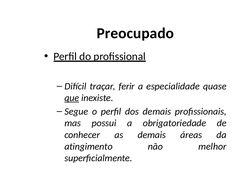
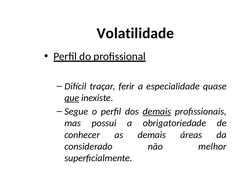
Preocupado: Preocupado -> Volatilidade
demais at (157, 112) underline: none -> present
atingimento: atingimento -> considerado
